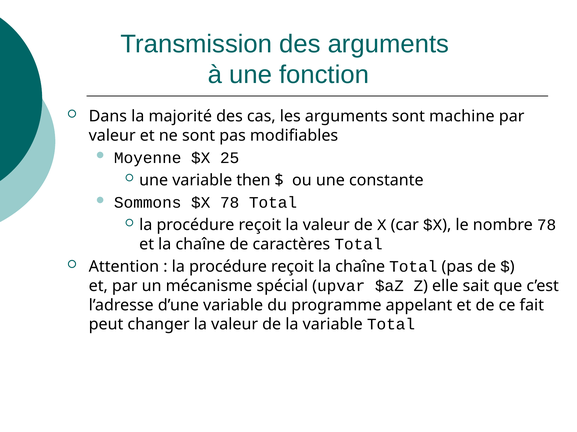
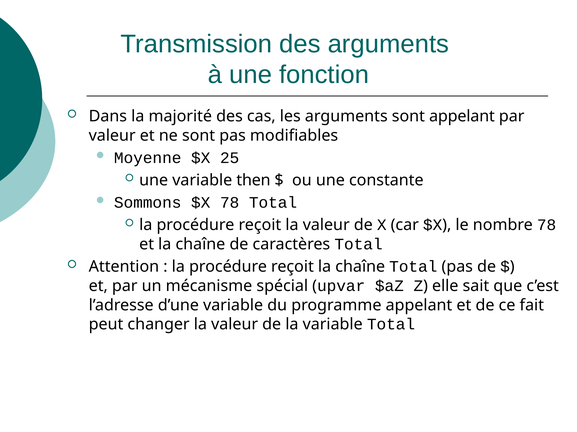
sont machine: machine -> appelant
